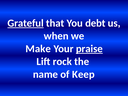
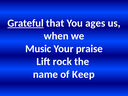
debt: debt -> ages
Make: Make -> Music
praise underline: present -> none
